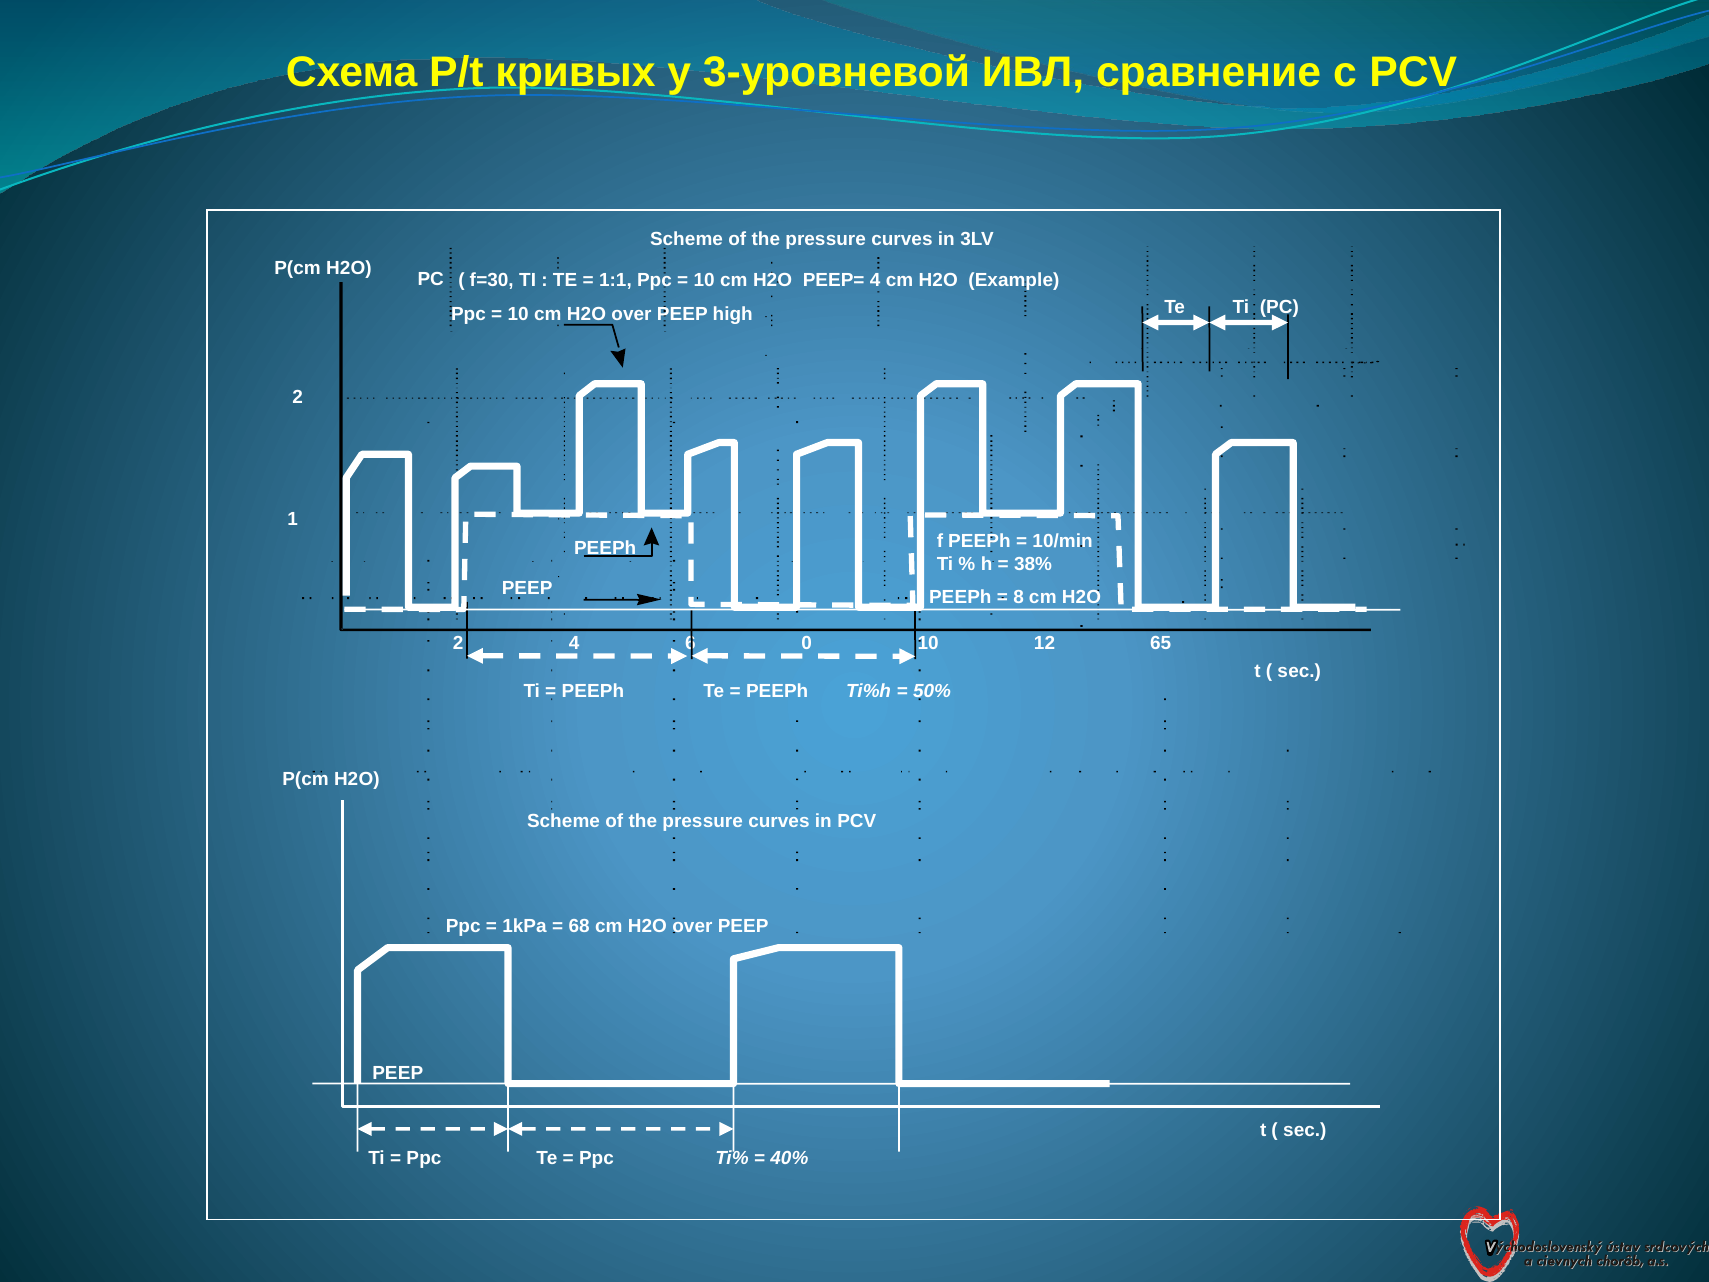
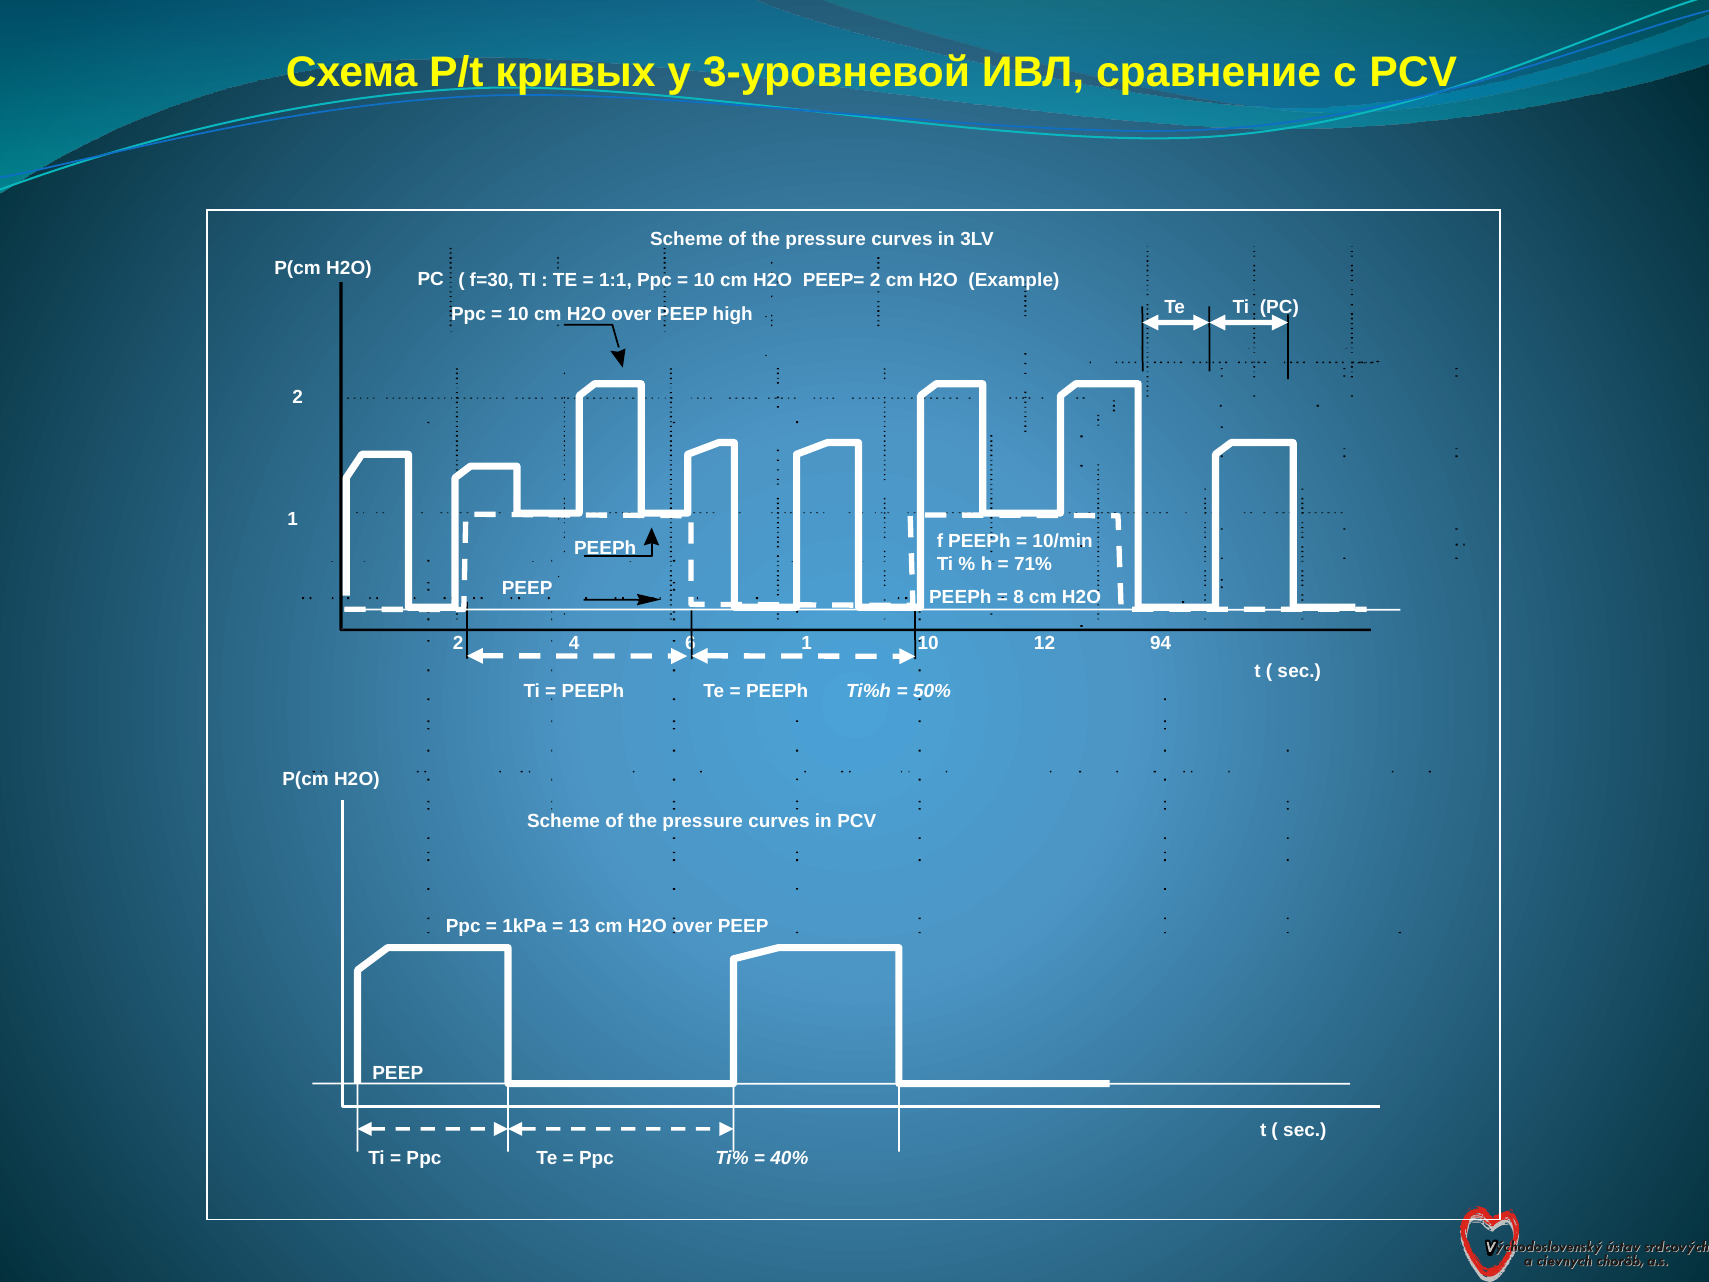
PEEP= 4: 4 -> 2
38%: 38% -> 71%
0 at (807, 643): 0 -> 1
65: 65 -> 94
68: 68 -> 13
